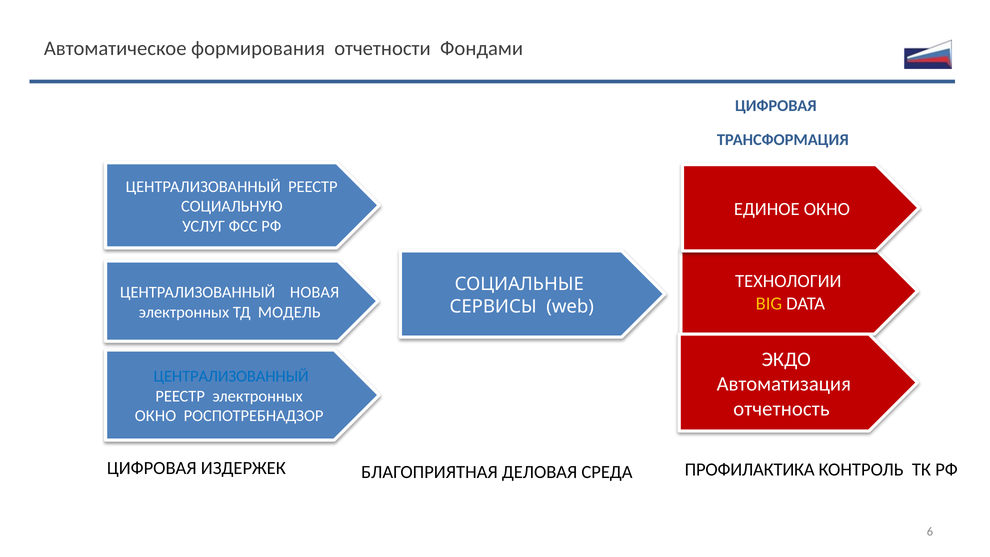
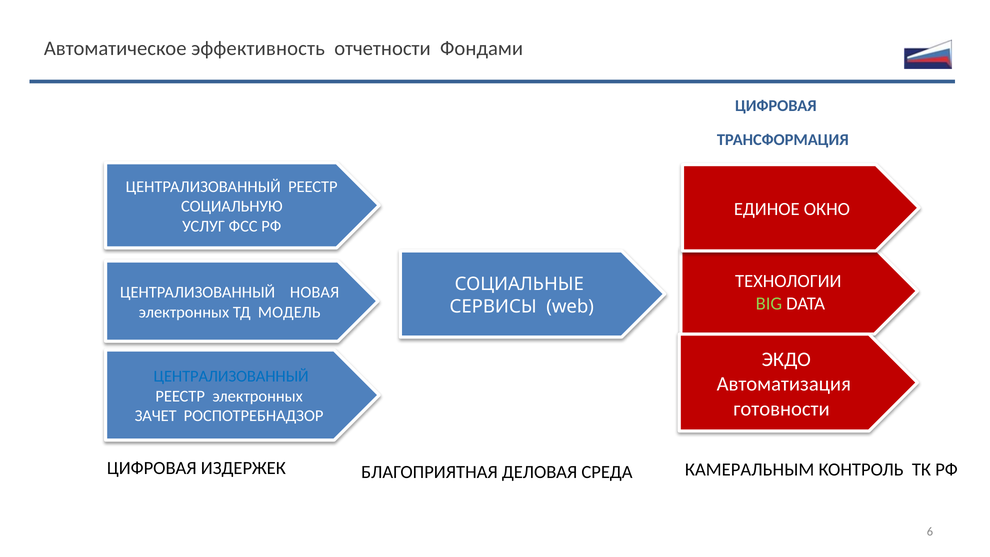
формирования: формирования -> эффективность
BIG colour: yellow -> light green
отчетность: отчетность -> готовности
ОКНО at (156, 416): ОКНО -> ЗАЧЕТ
ПРОФИЛАКТИКА: ПРОФИЛАКТИКА -> КАМЕРАЛЬНЫМ
